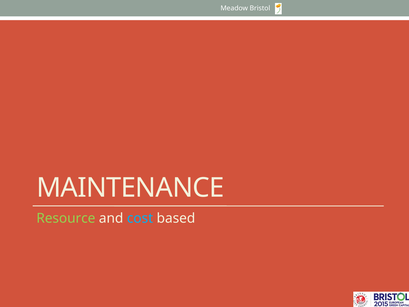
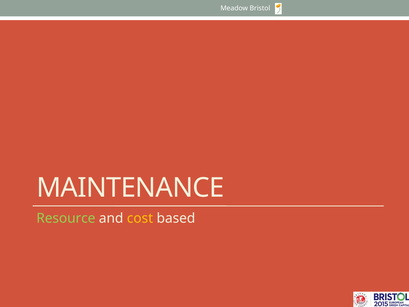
cost colour: light blue -> yellow
